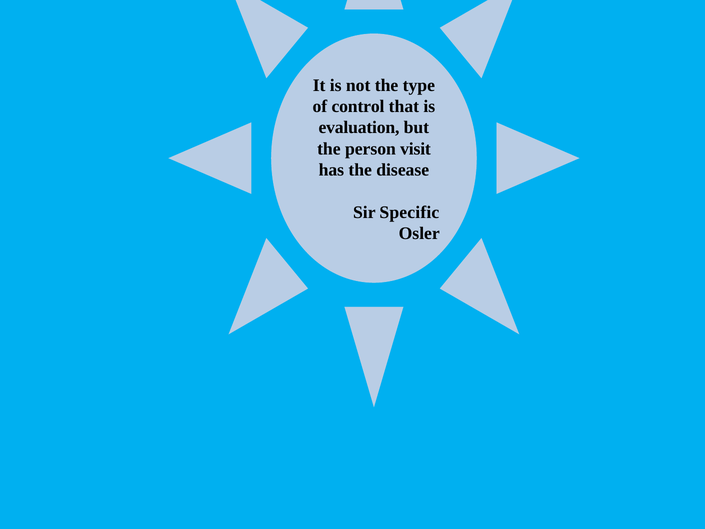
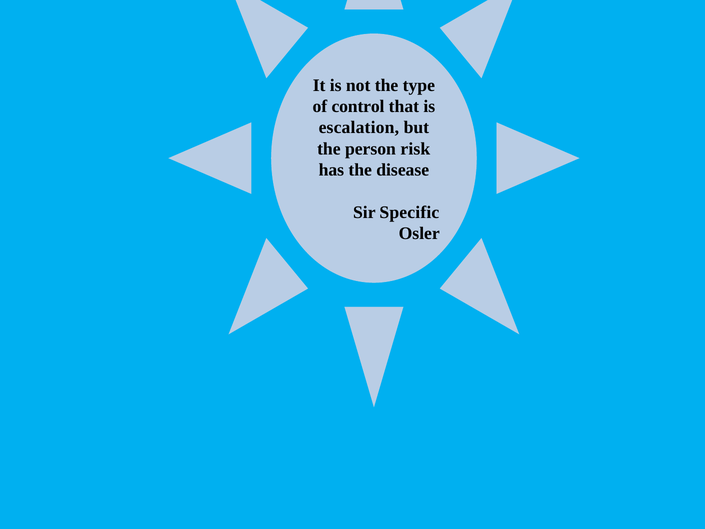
evaluation: evaluation -> escalation
visit: visit -> risk
